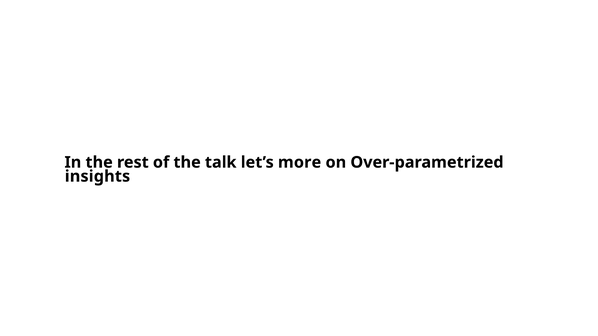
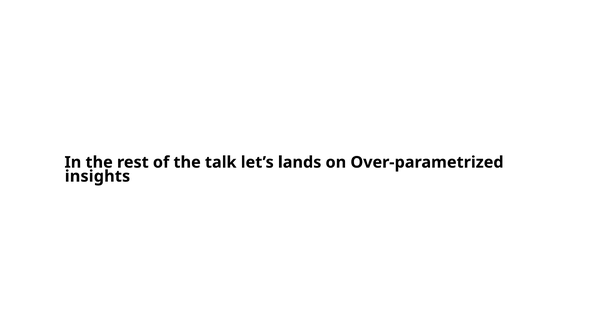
more: more -> lands
